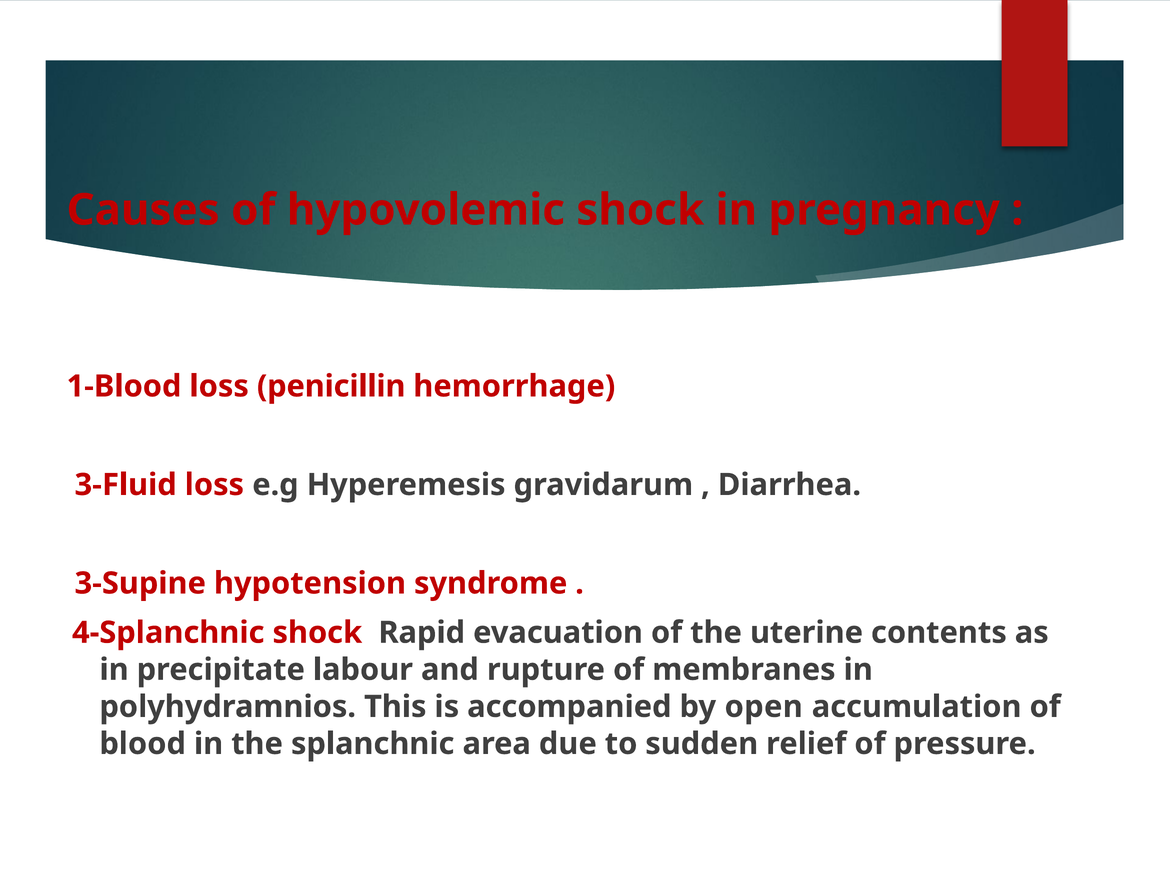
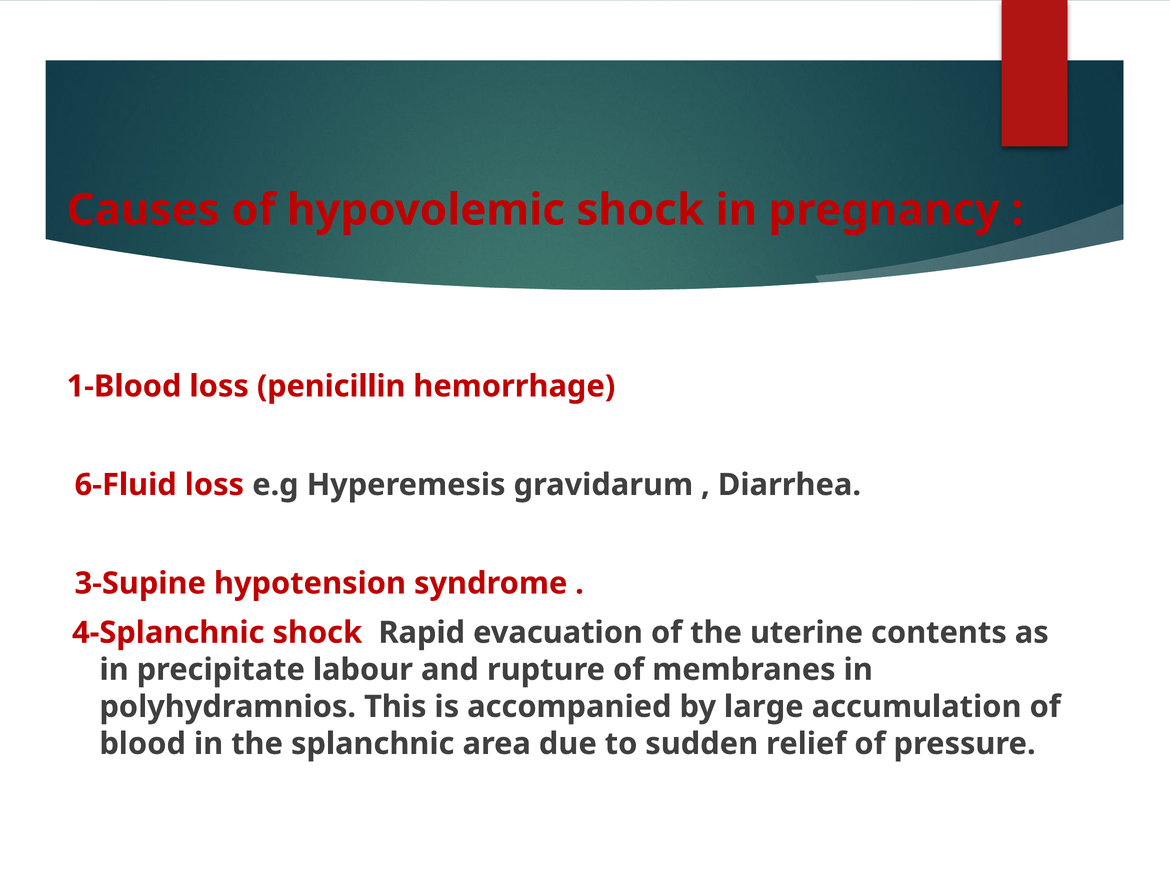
3-Fluid: 3-Fluid -> 6-Fluid
open: open -> large
